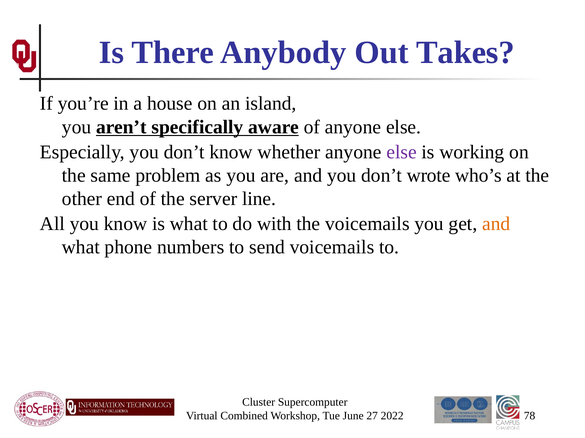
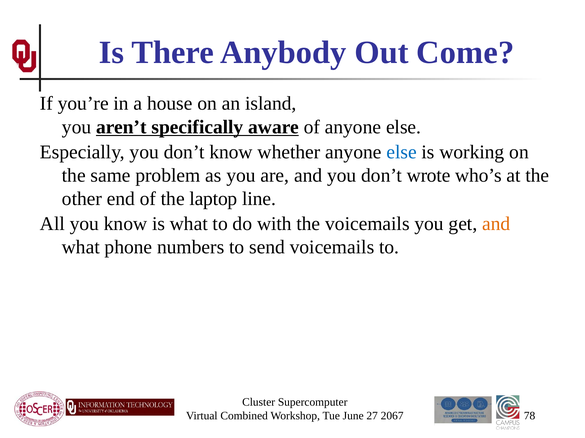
Takes: Takes -> Come
else at (402, 152) colour: purple -> blue
server: server -> laptop
2022: 2022 -> 2067
